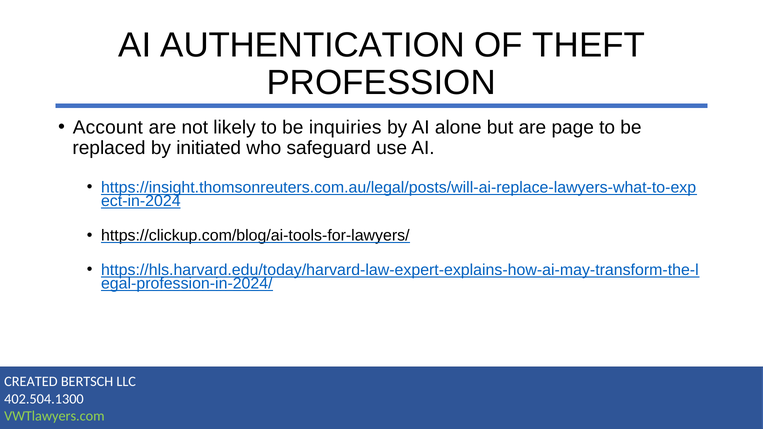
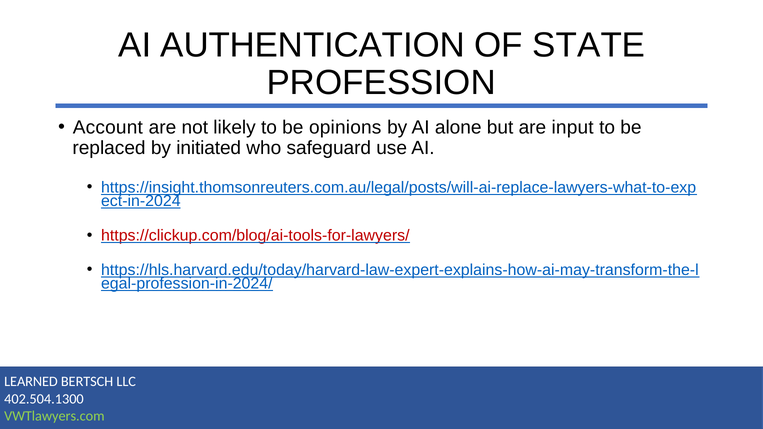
THEFT: THEFT -> STATE
inquiries: inquiries -> opinions
page: page -> input
https://clickup.com/blog/ai-tools-for-lawyers/ colour: black -> red
CREATED: CREATED -> LEARNED
